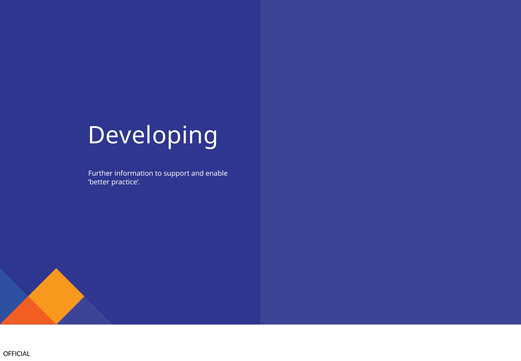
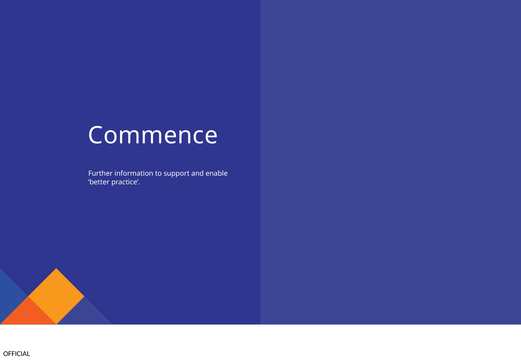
Developing: Developing -> Commence
